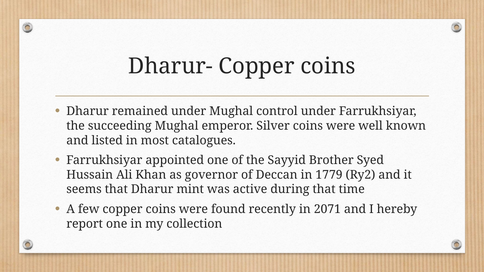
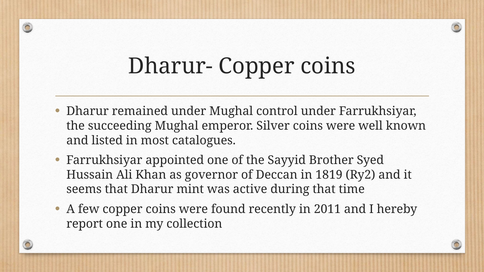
1779: 1779 -> 1819
2071: 2071 -> 2011
